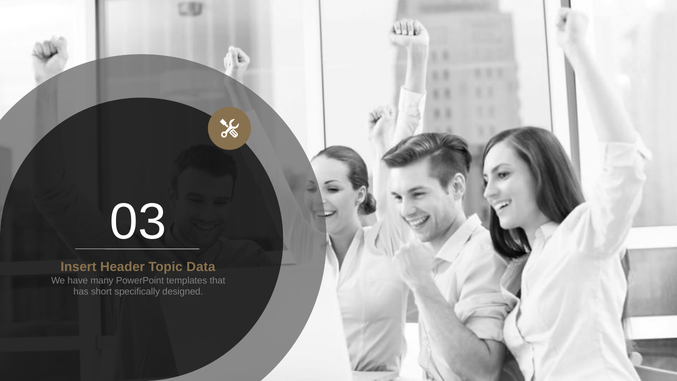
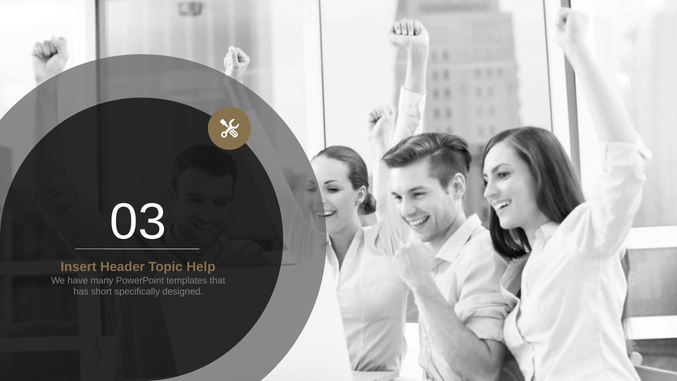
Data: Data -> Help
